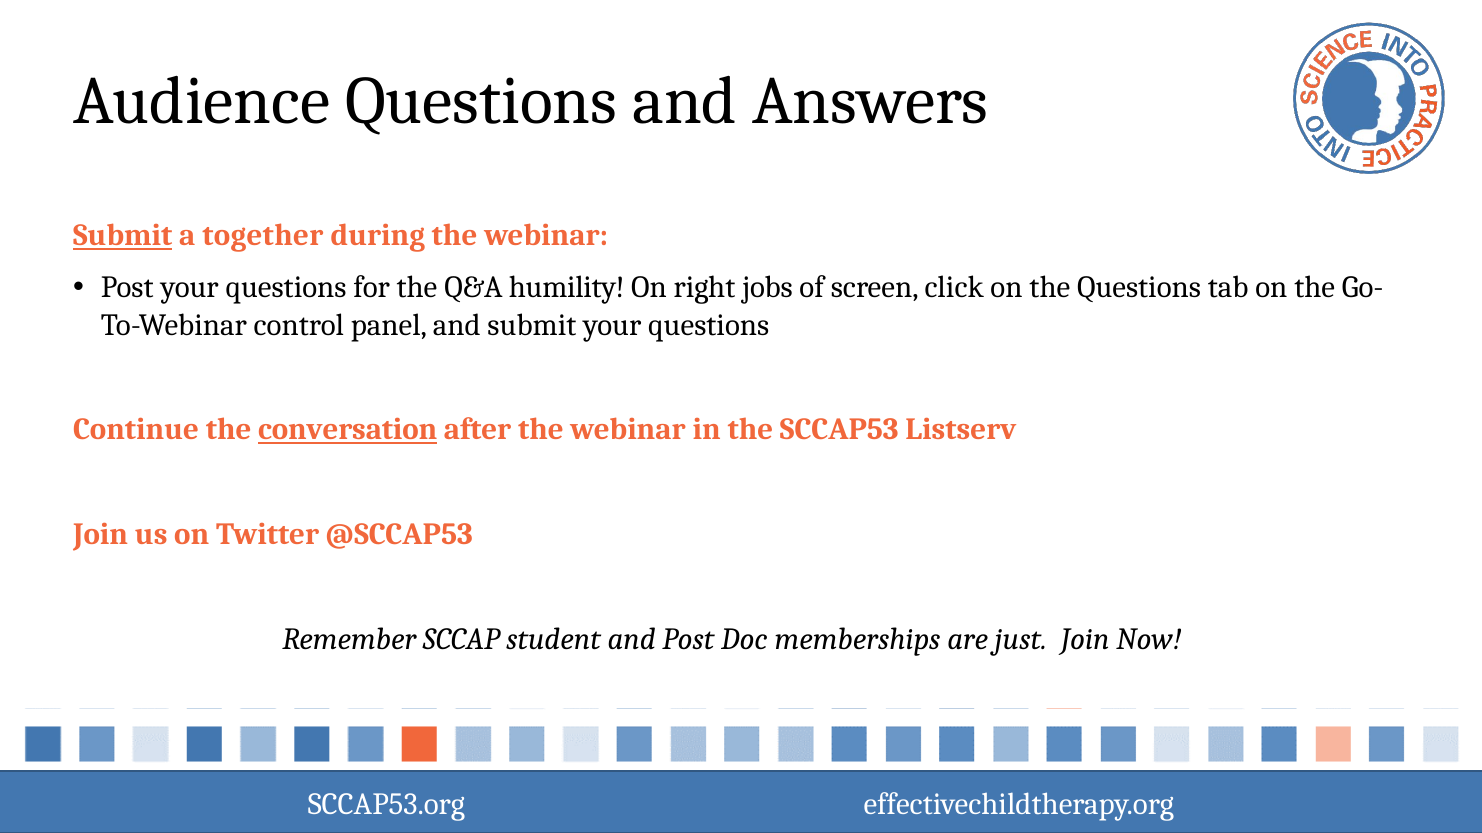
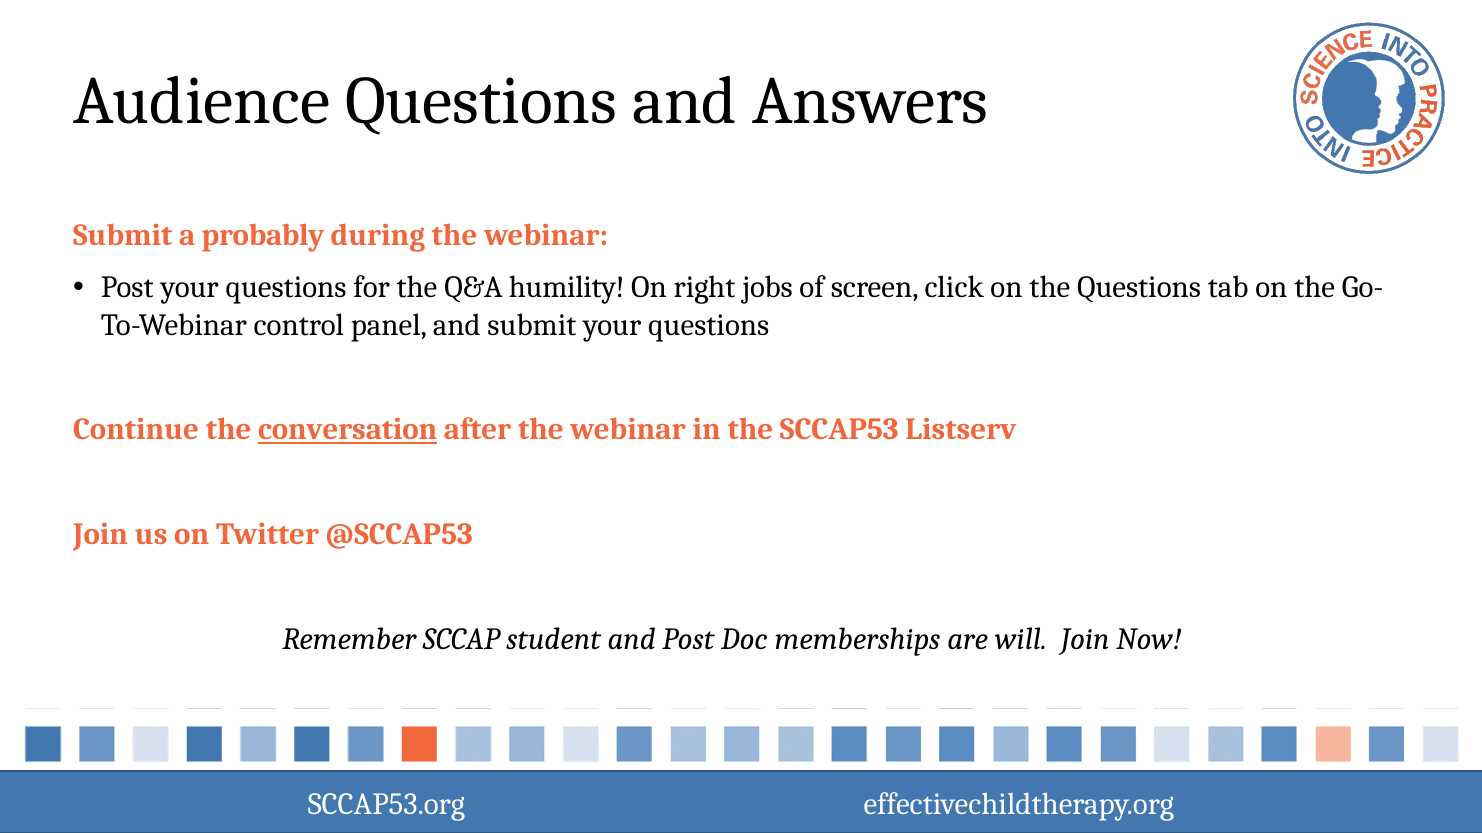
Submit at (123, 236) underline: present -> none
together: together -> probably
just: just -> will
